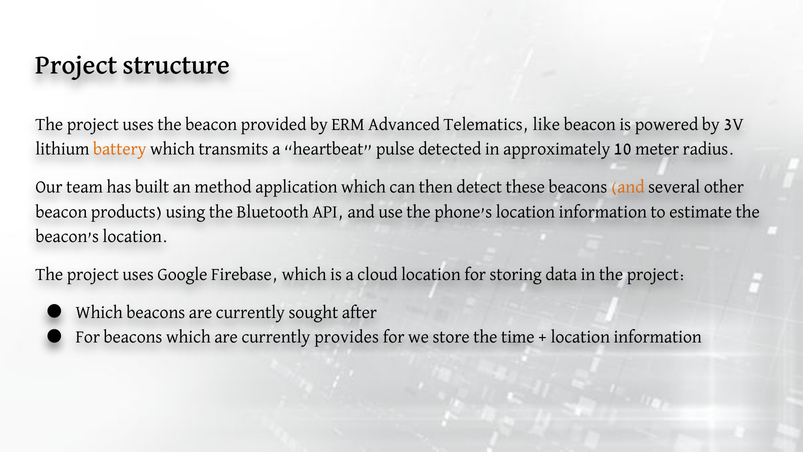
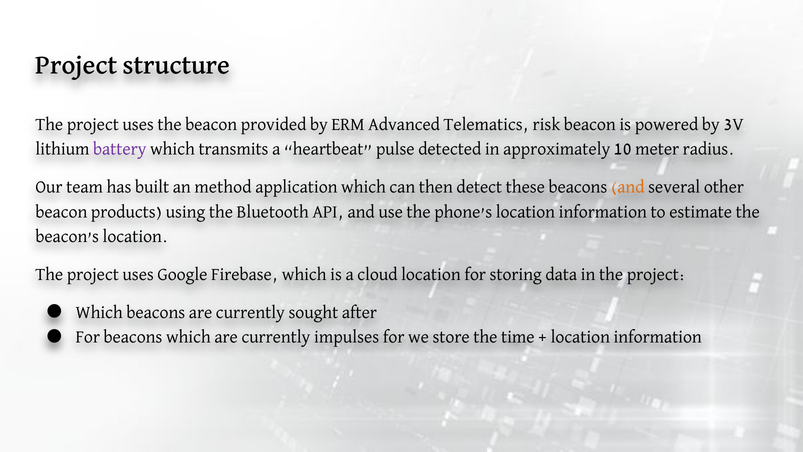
like: like -> risk
battery colour: orange -> purple
provides: provides -> impulses
